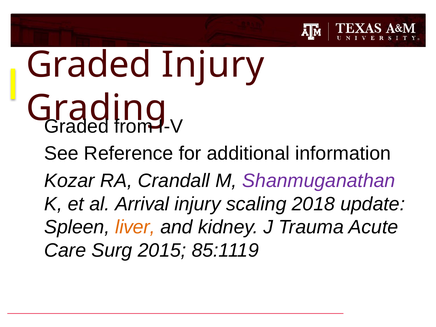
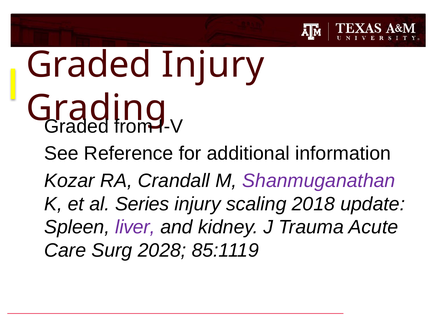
Arrival: Arrival -> Series
liver colour: orange -> purple
2015: 2015 -> 2028
